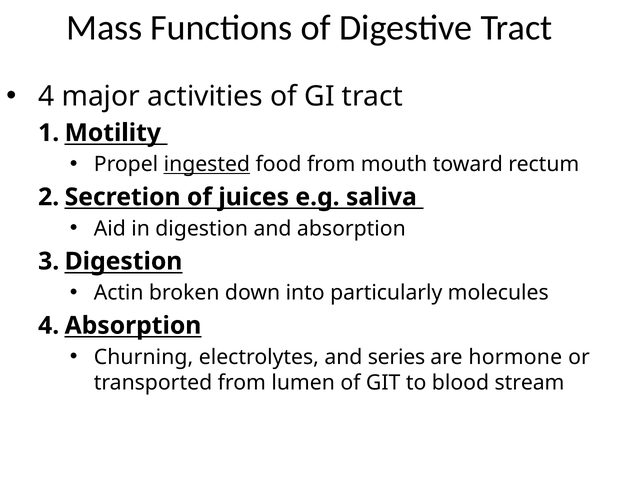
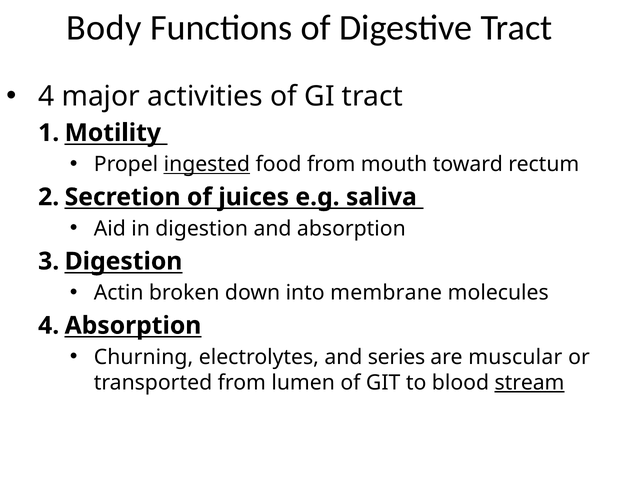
Mass: Mass -> Body
particularly: particularly -> membrane
hormone: hormone -> muscular
stream underline: none -> present
